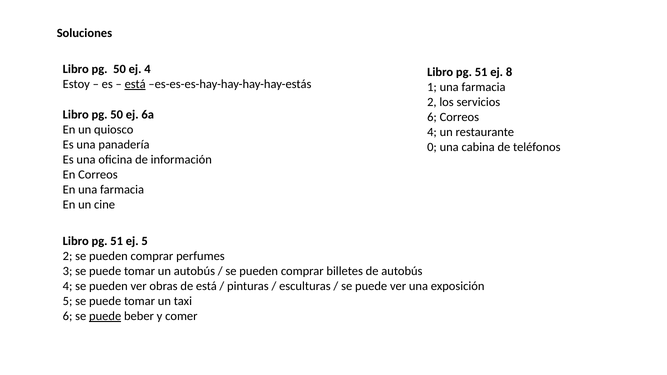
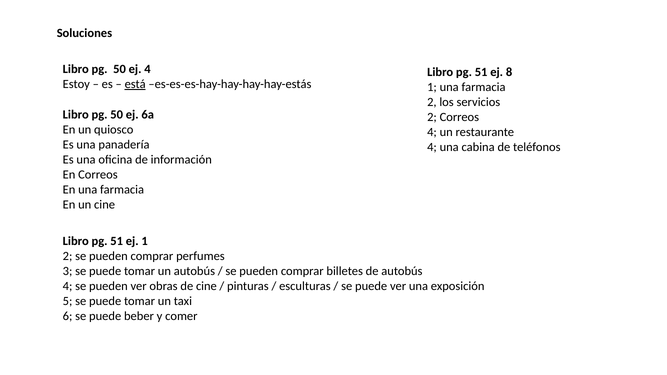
6 at (432, 117): 6 -> 2
0 at (432, 147): 0 -> 4
ej 5: 5 -> 1
de está: está -> cine
puede at (105, 316) underline: present -> none
